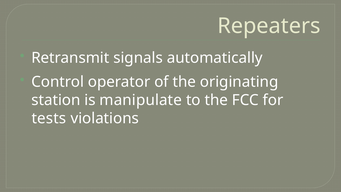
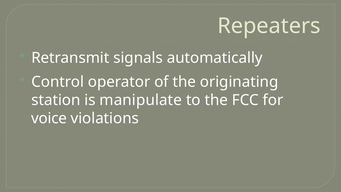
tests: tests -> voice
